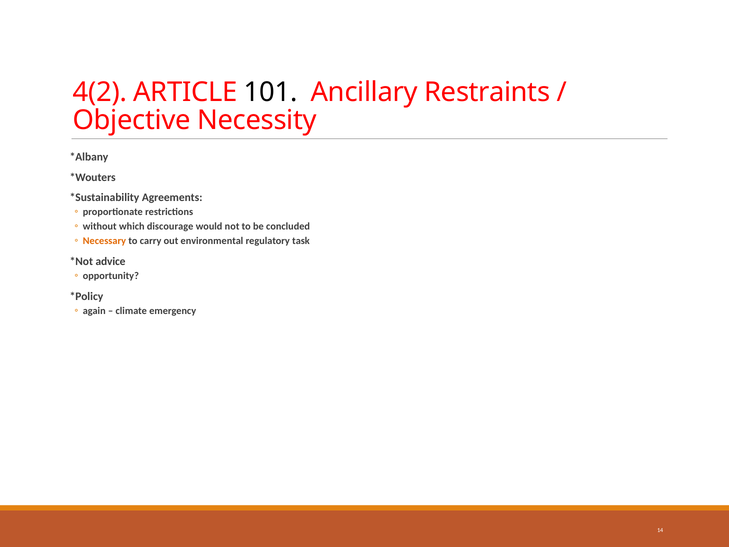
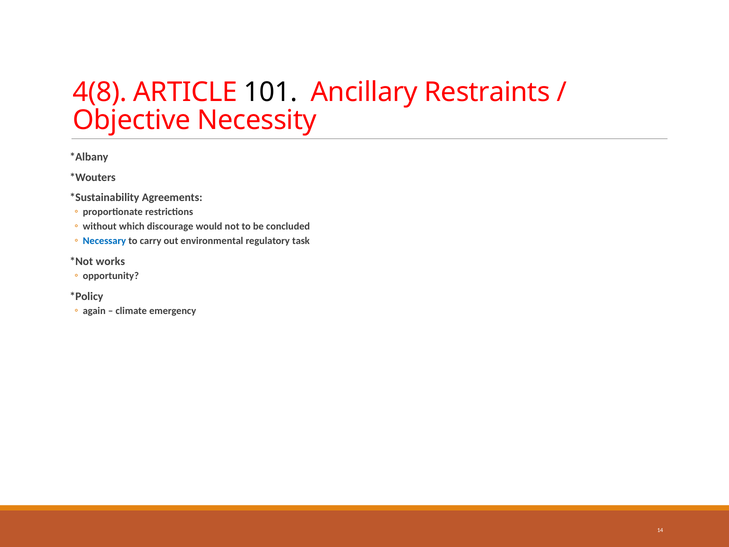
4(2: 4(2 -> 4(8
Necessary colour: orange -> blue
advice: advice -> works
